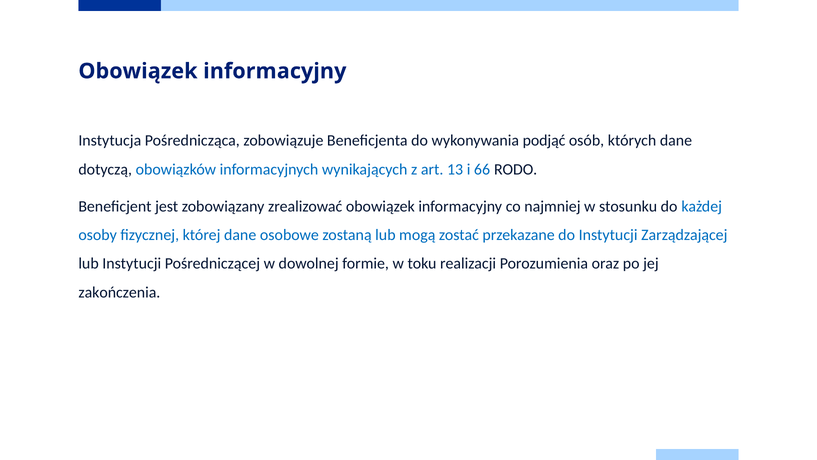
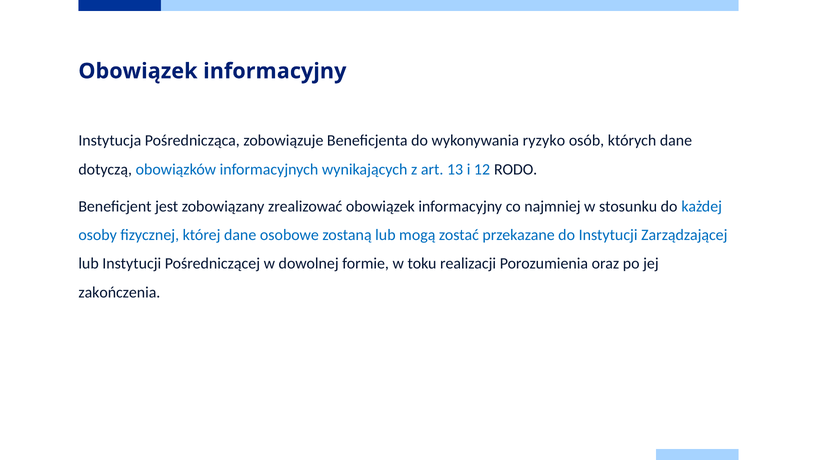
podjąć: podjąć -> ryzyko
66: 66 -> 12
